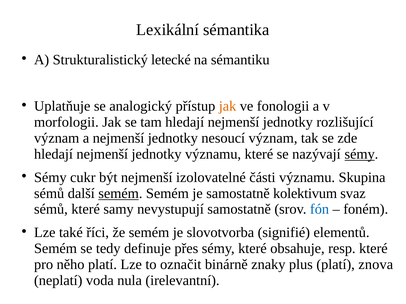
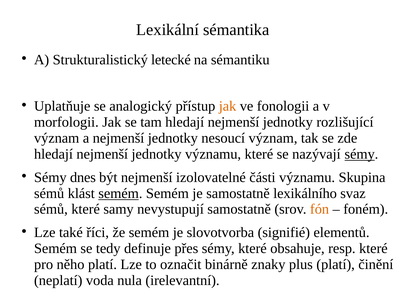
cukr: cukr -> dnes
další: další -> klást
kolektivum: kolektivum -> lexikálního
fón colour: blue -> orange
znova: znova -> činění
